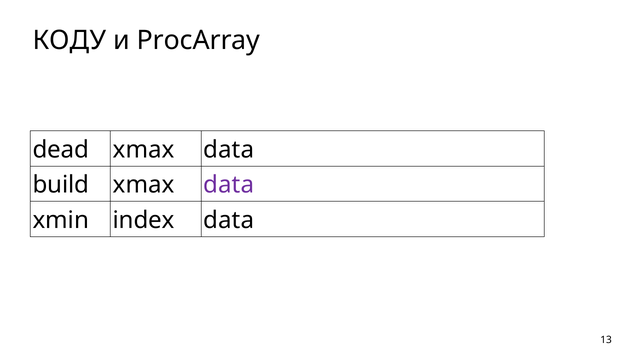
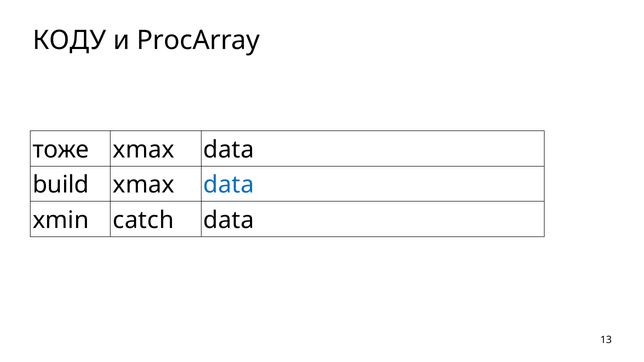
dead: dead -> тоже
data at (229, 185) colour: purple -> blue
index: index -> catch
